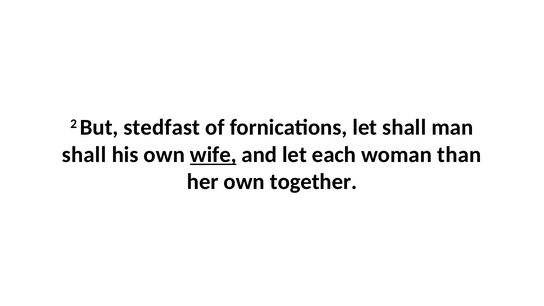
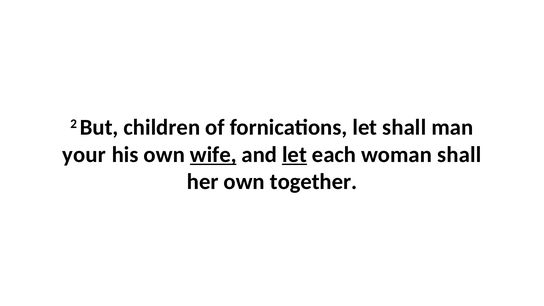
stedfast: stedfast -> children
shall at (84, 155): shall -> your
let at (295, 155) underline: none -> present
woman than: than -> shall
